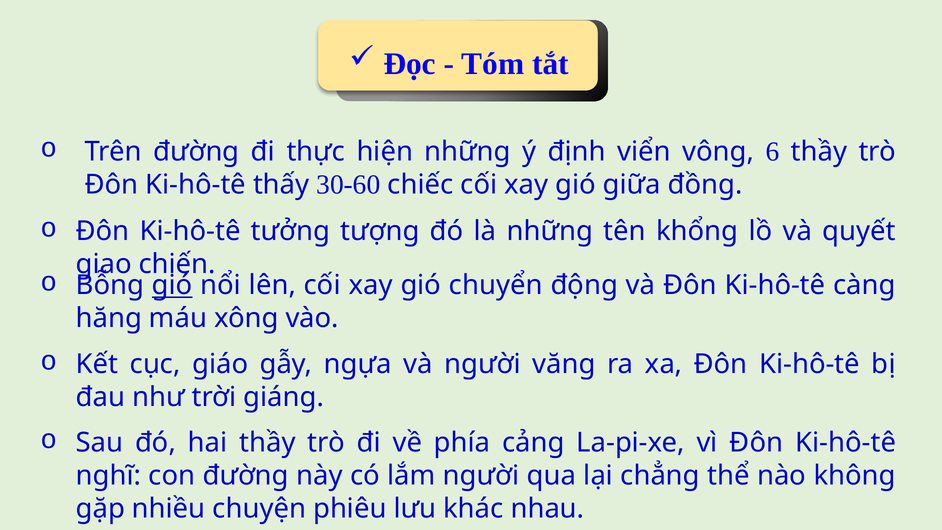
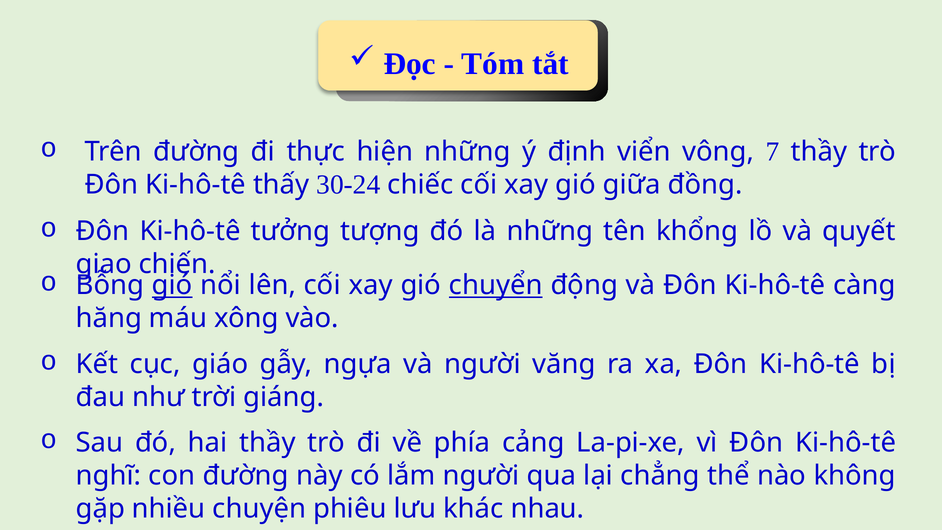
6: 6 -> 7
30-60: 30-60 -> 30-24
chuyển underline: none -> present
